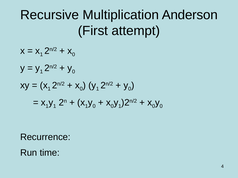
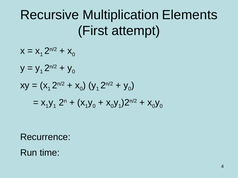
Anderson: Anderson -> Elements
